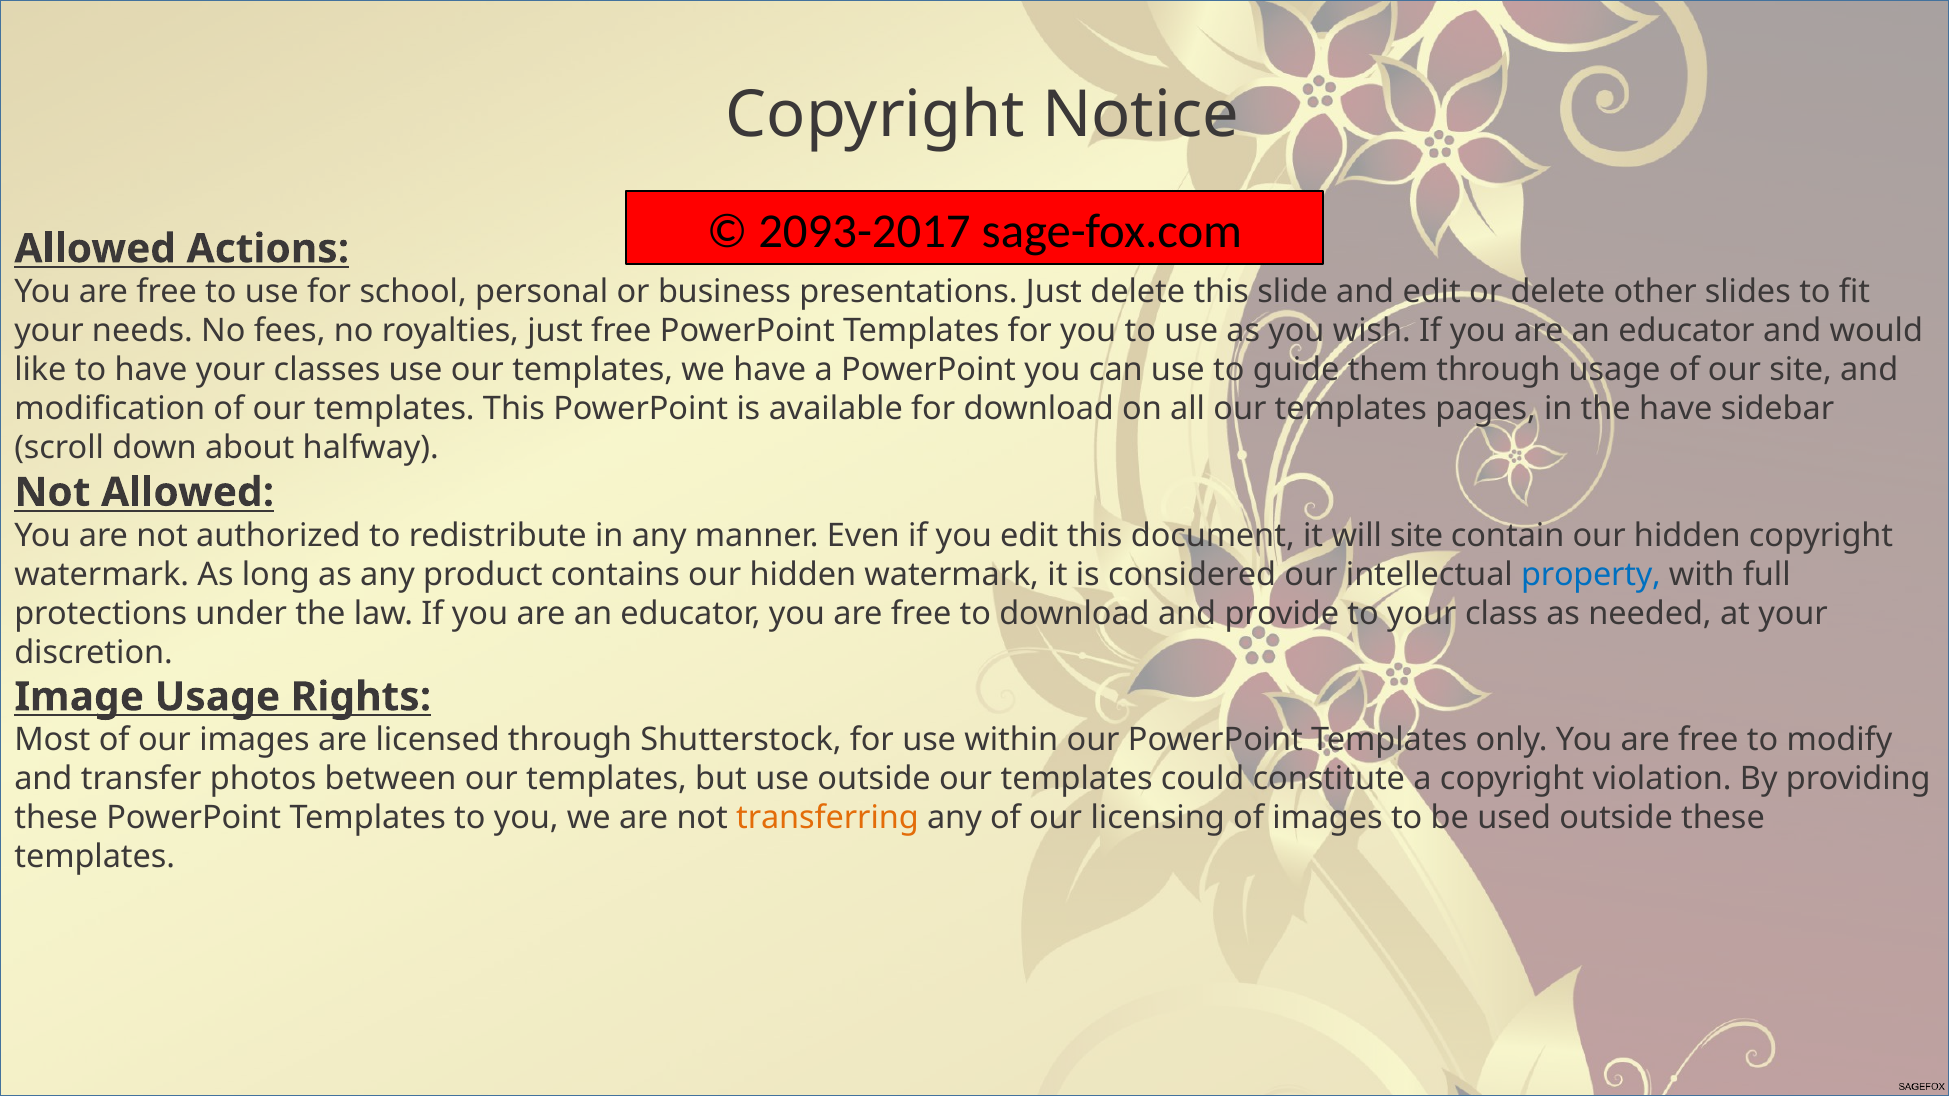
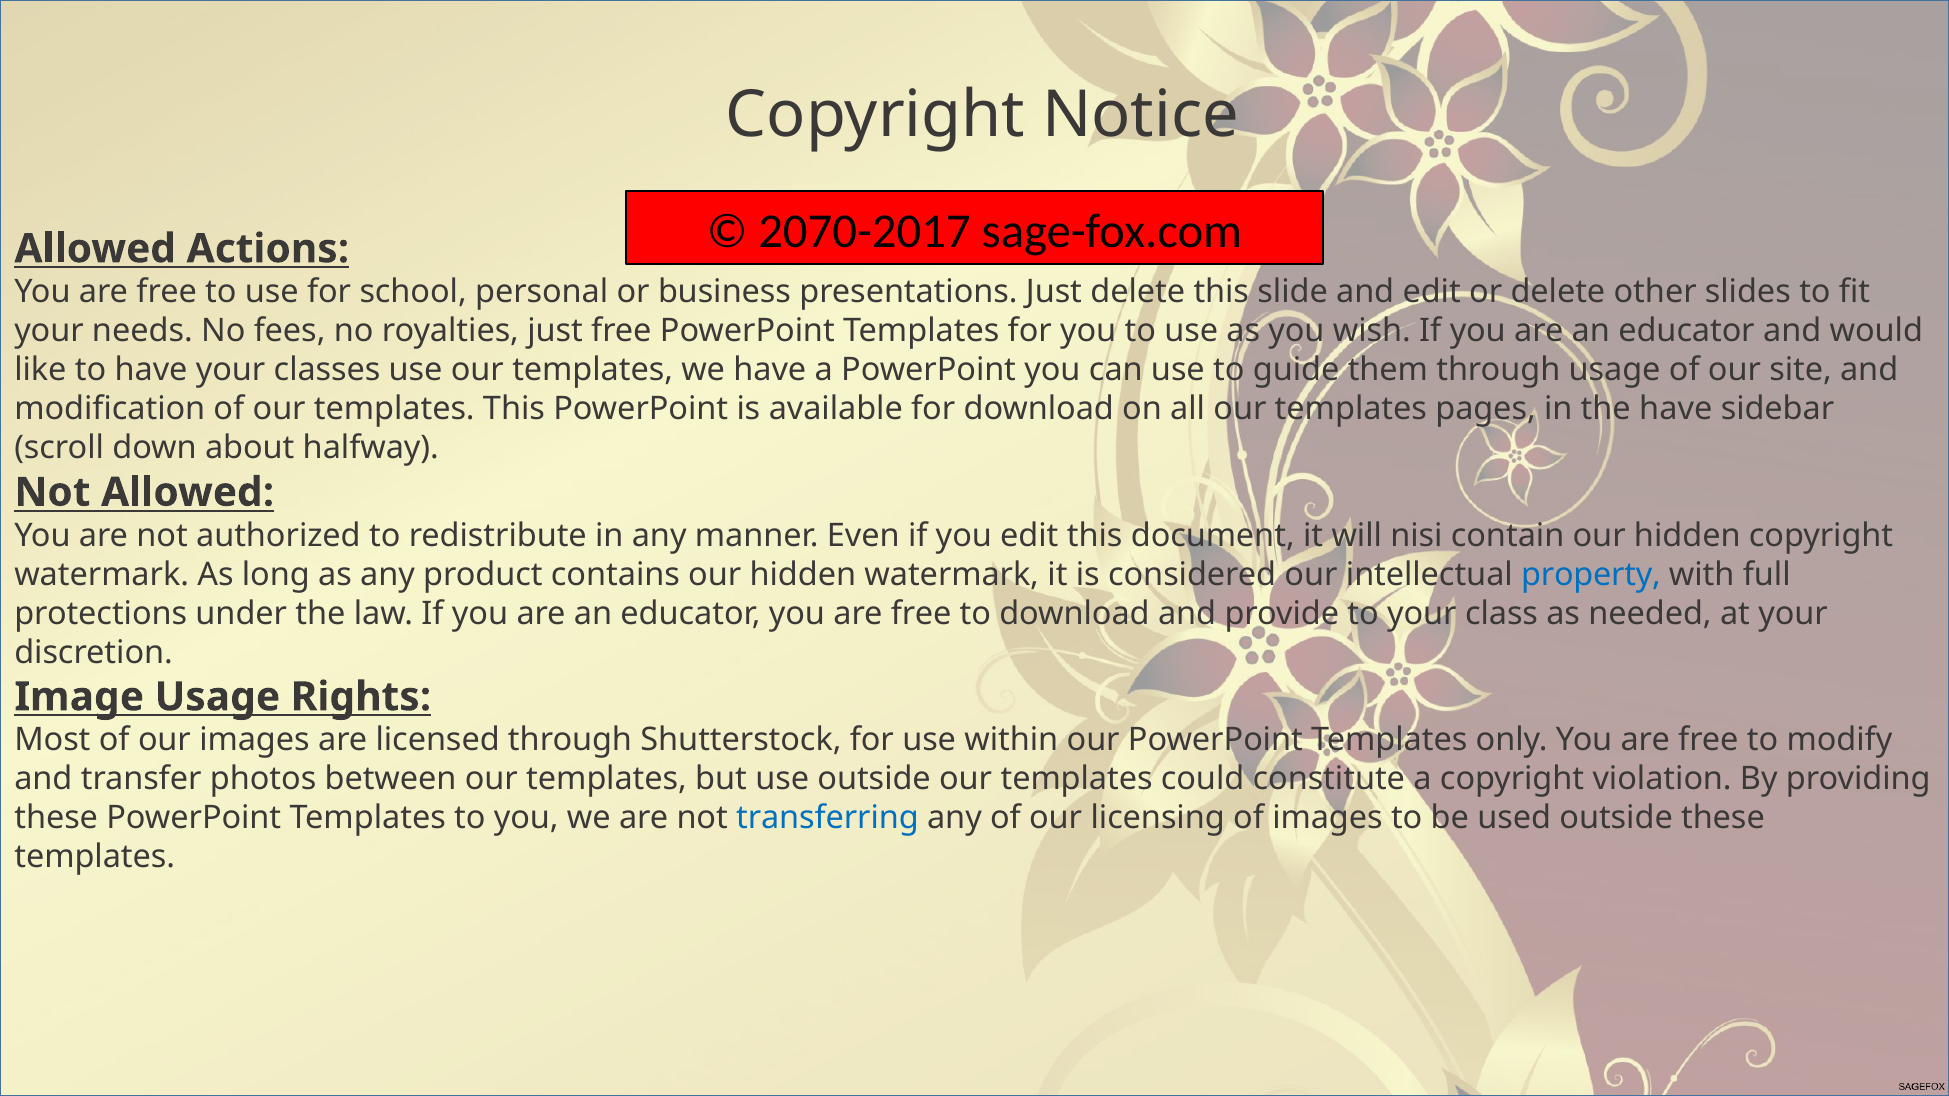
2093-2017: 2093-2017 -> 2070-2017
will site: site -> nisi
transferring colour: orange -> blue
